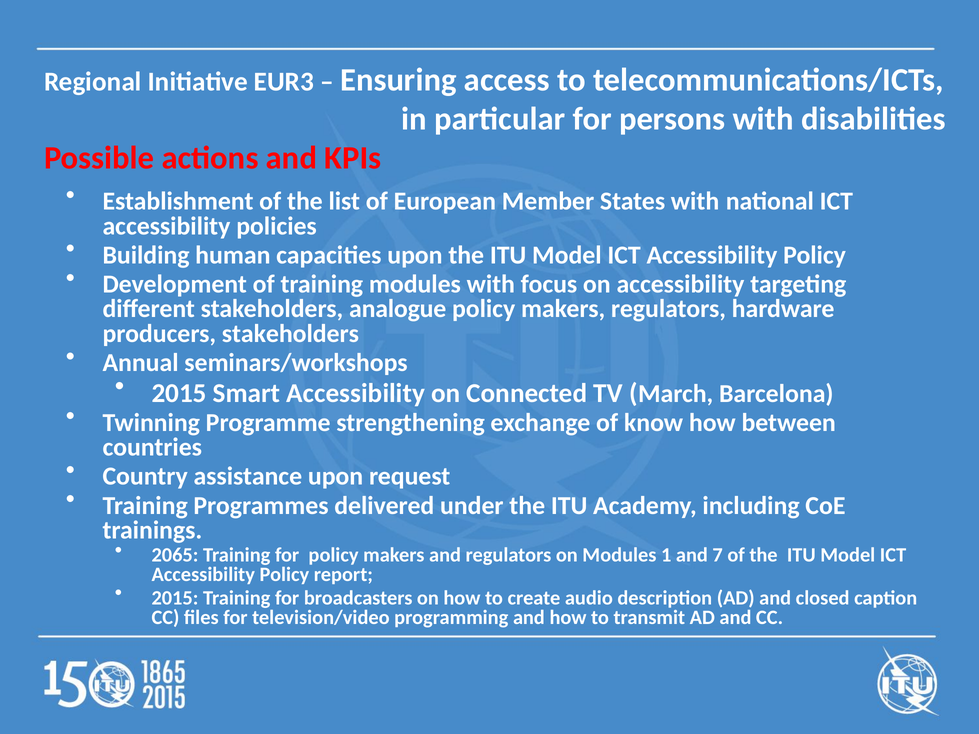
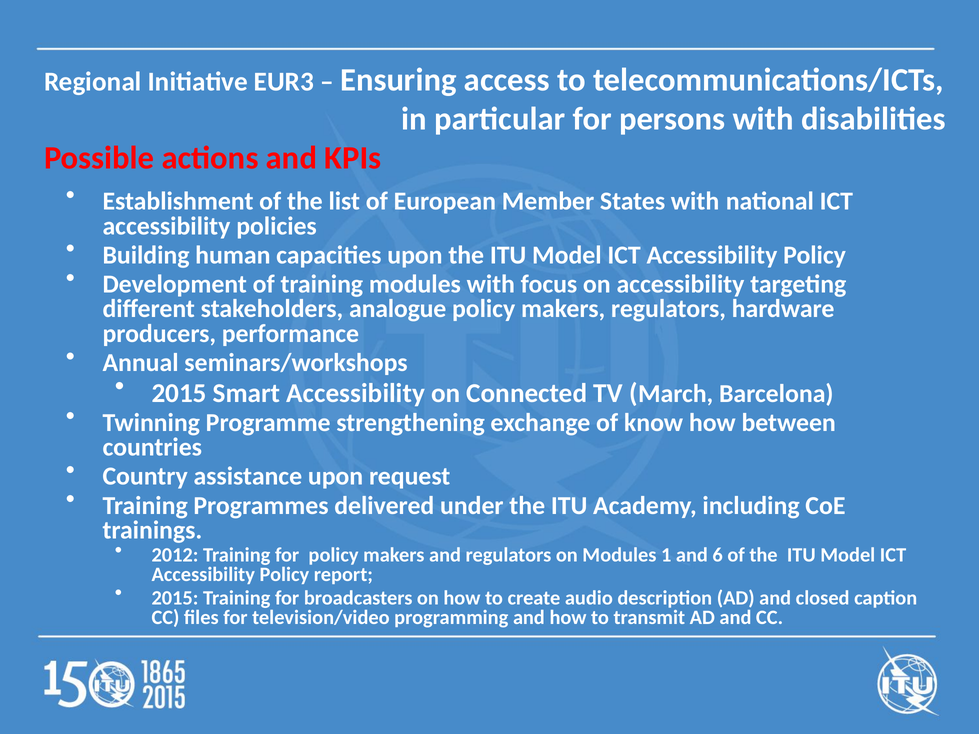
producers stakeholders: stakeholders -> performance
2065: 2065 -> 2012
7: 7 -> 6
